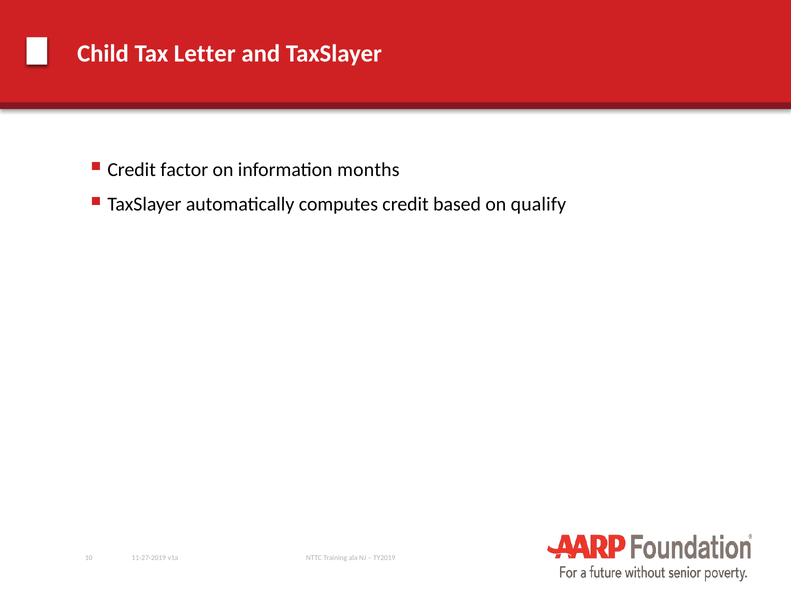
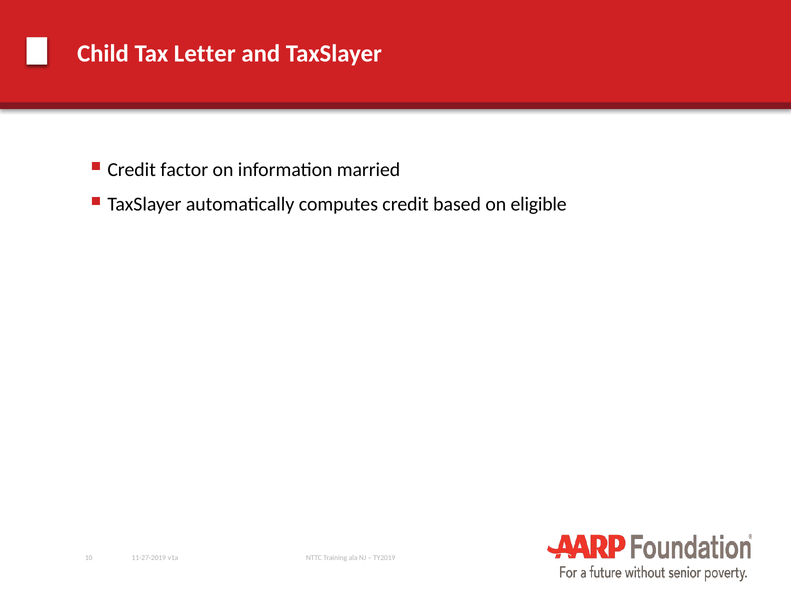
months: months -> married
qualify: qualify -> eligible
